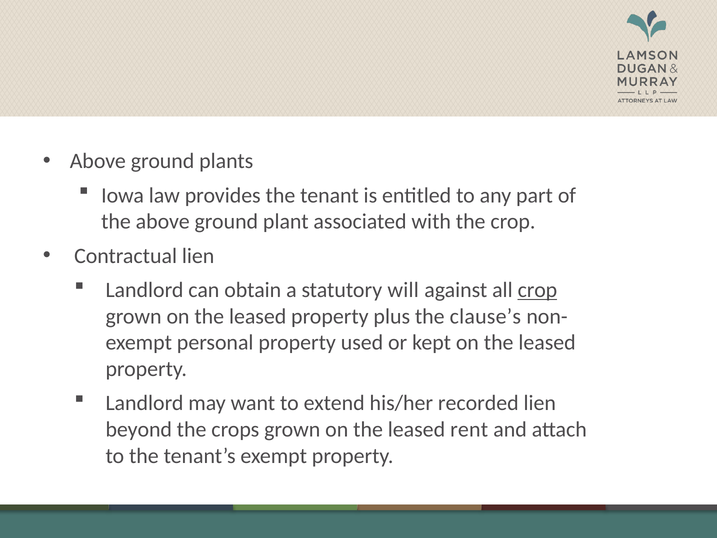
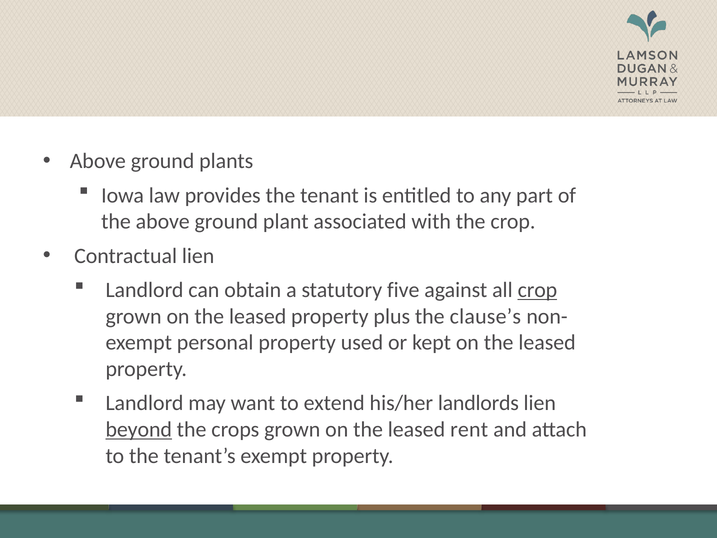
will: will -> five
recorded: recorded -> landlords
beyond underline: none -> present
